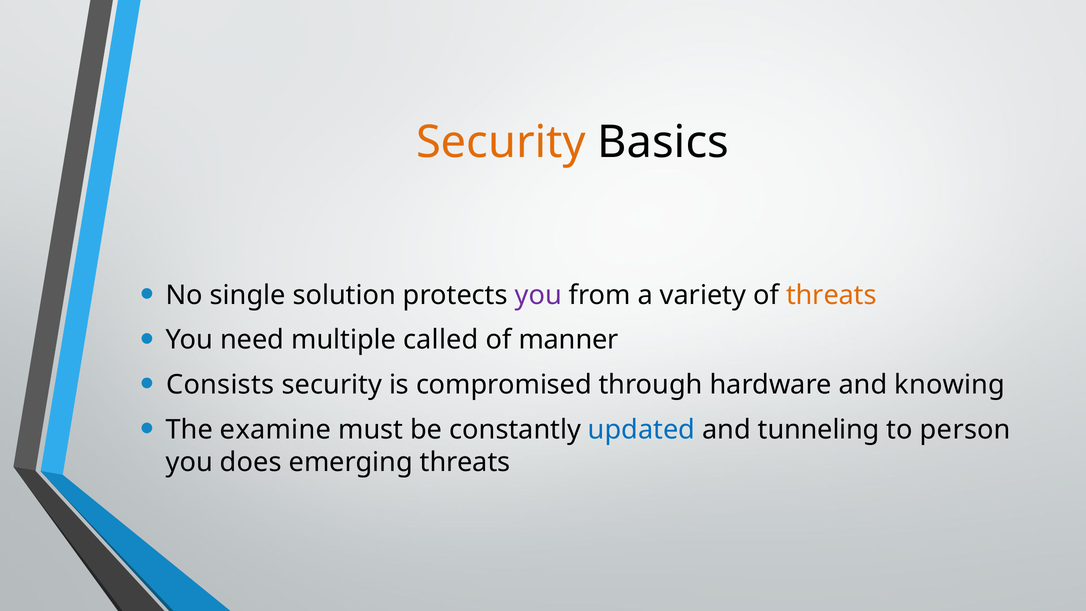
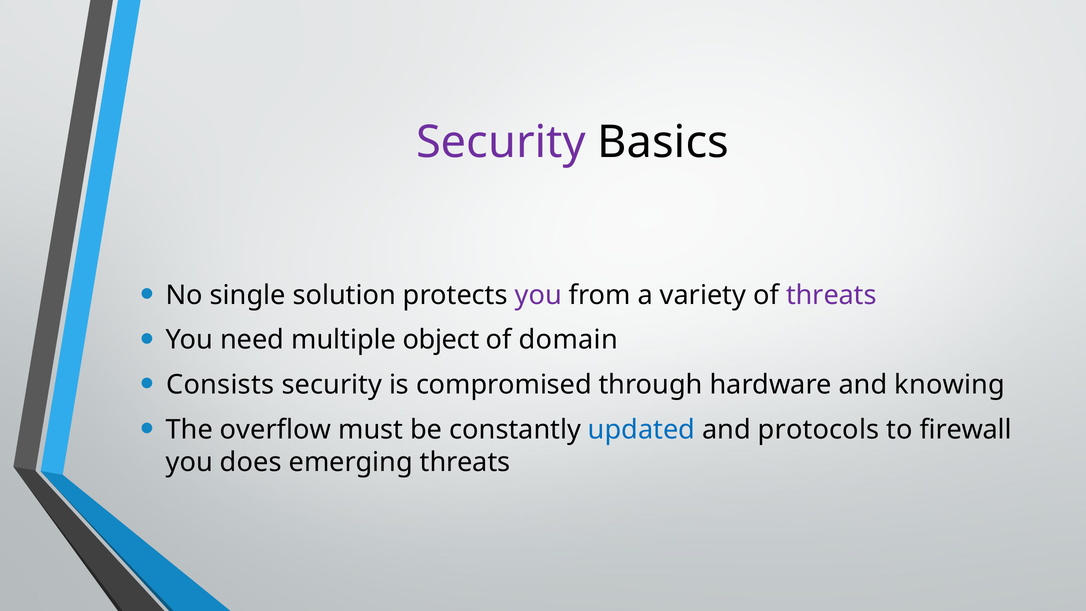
Security at (501, 142) colour: orange -> purple
threats at (831, 295) colour: orange -> purple
called: called -> object
manner: manner -> domain
examine: examine -> overflow
tunneling: tunneling -> protocols
person: person -> firewall
